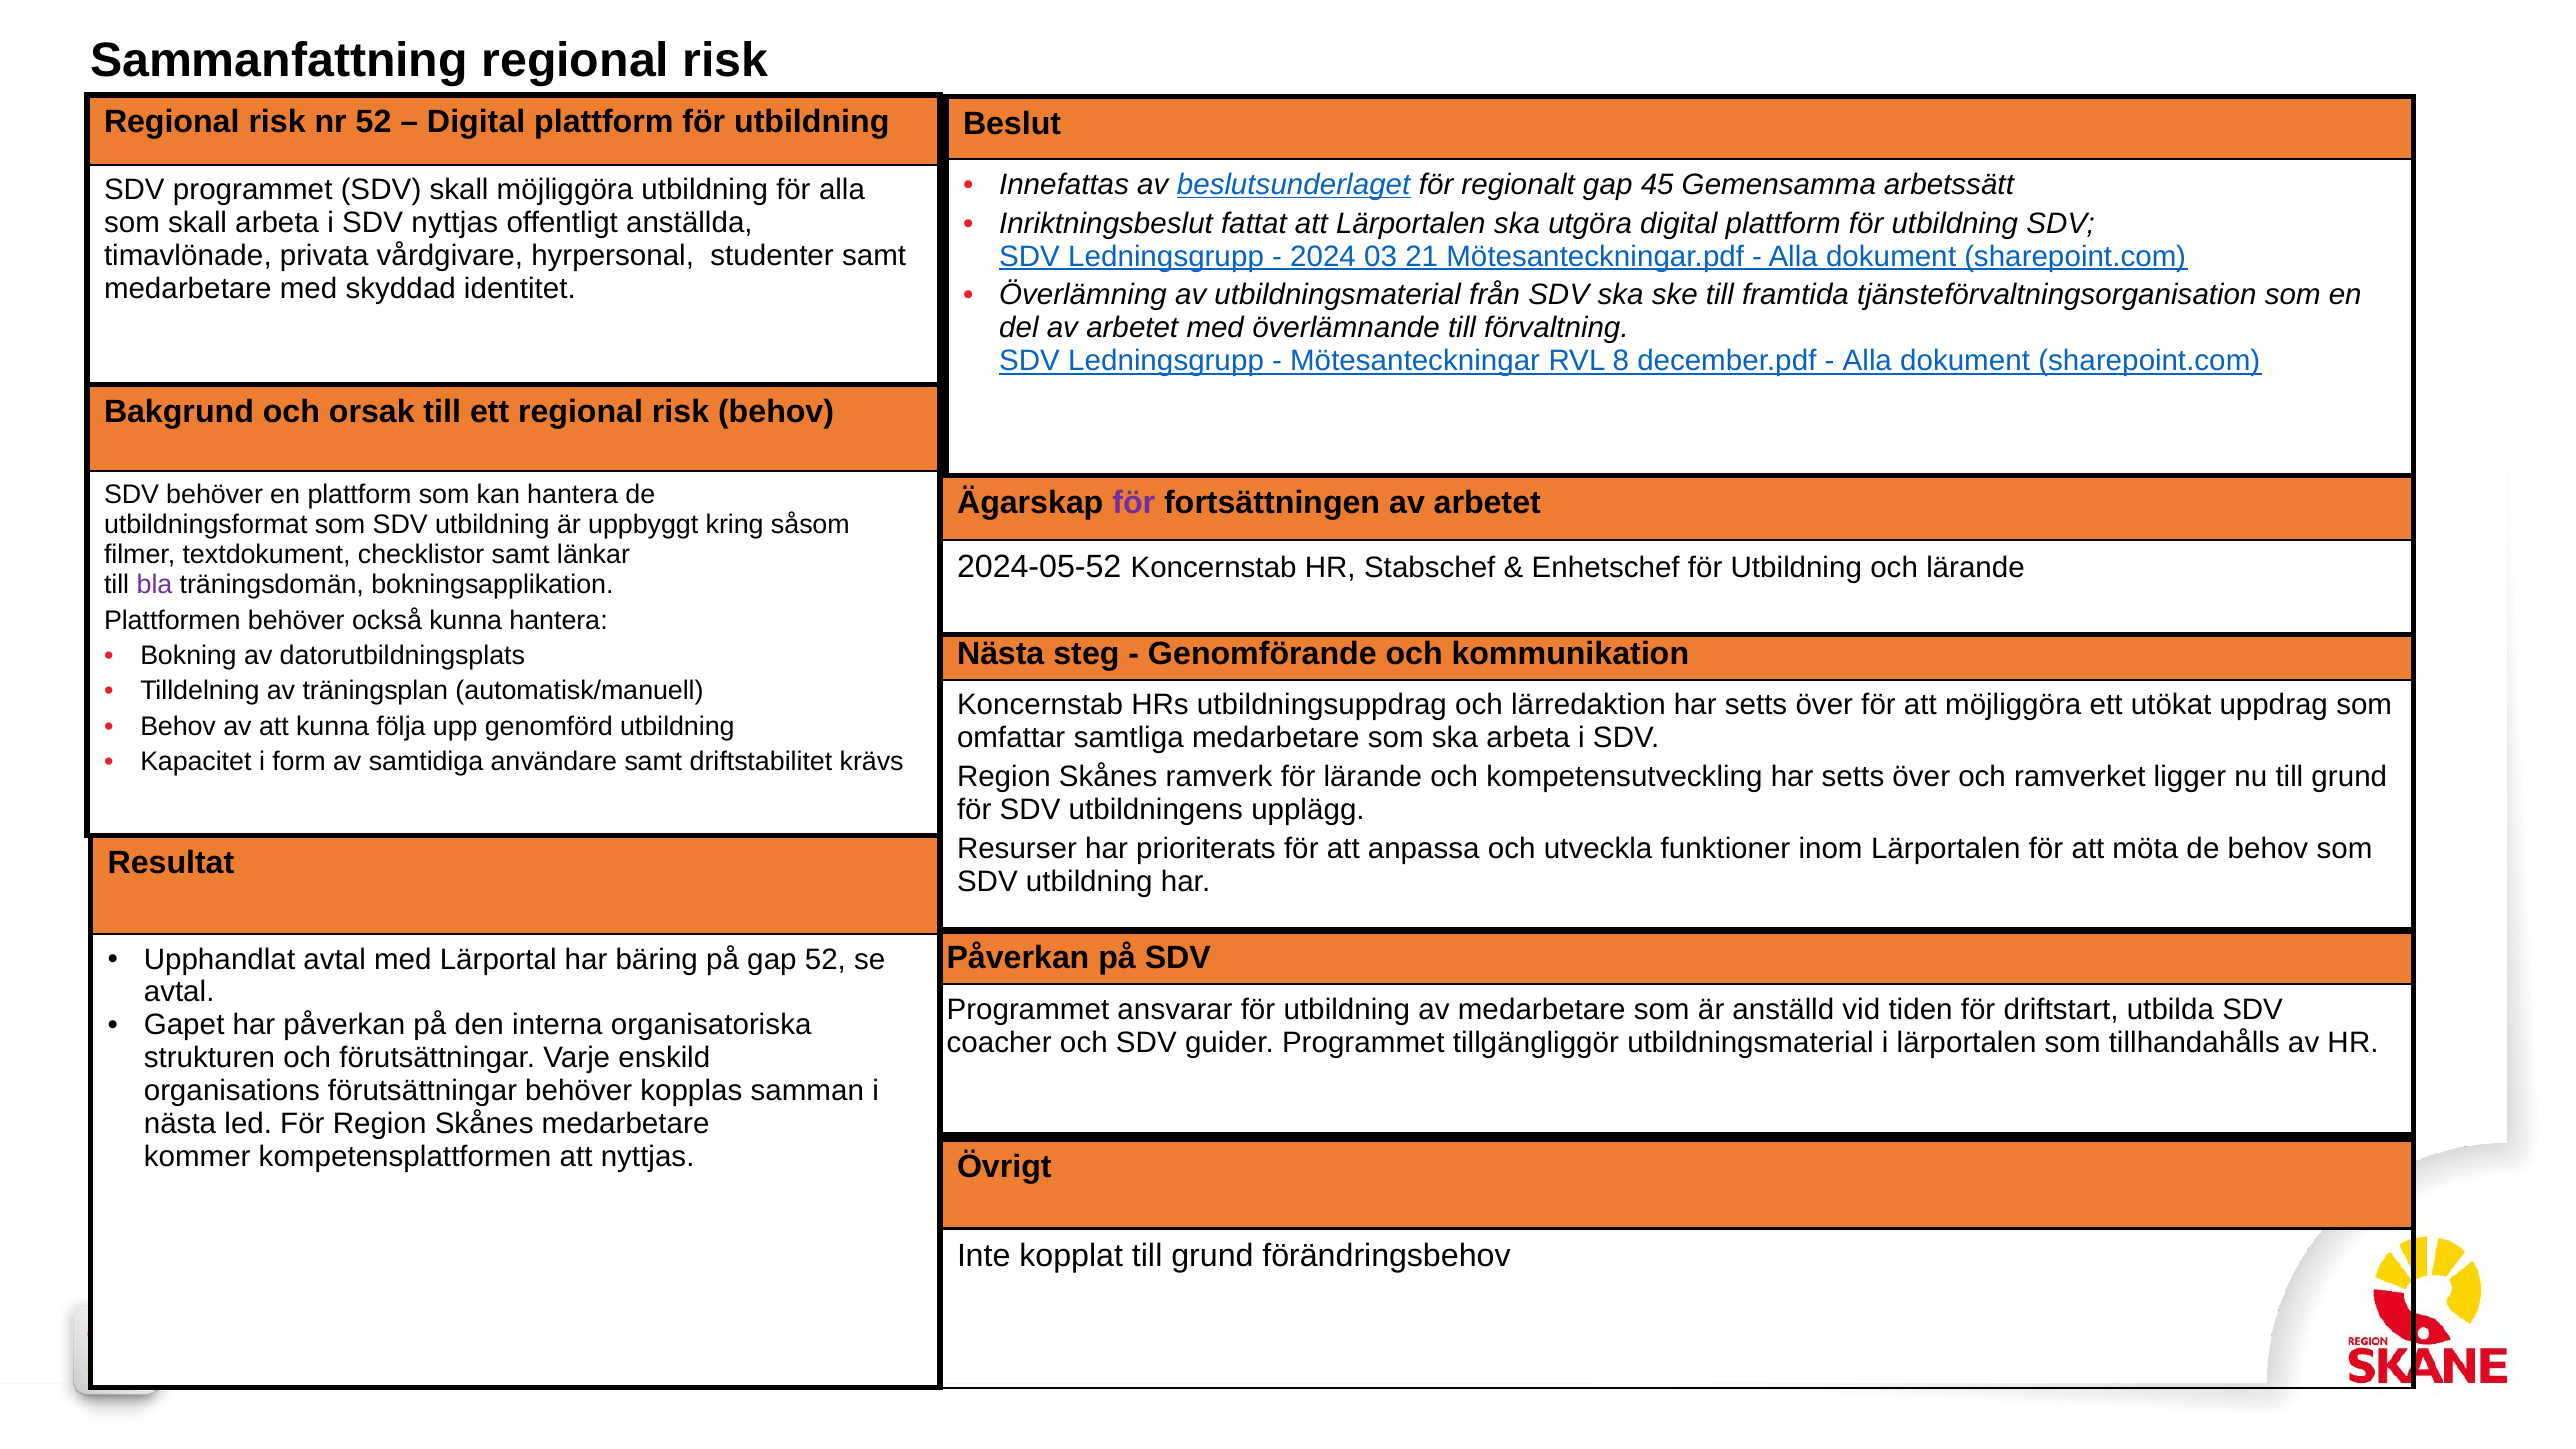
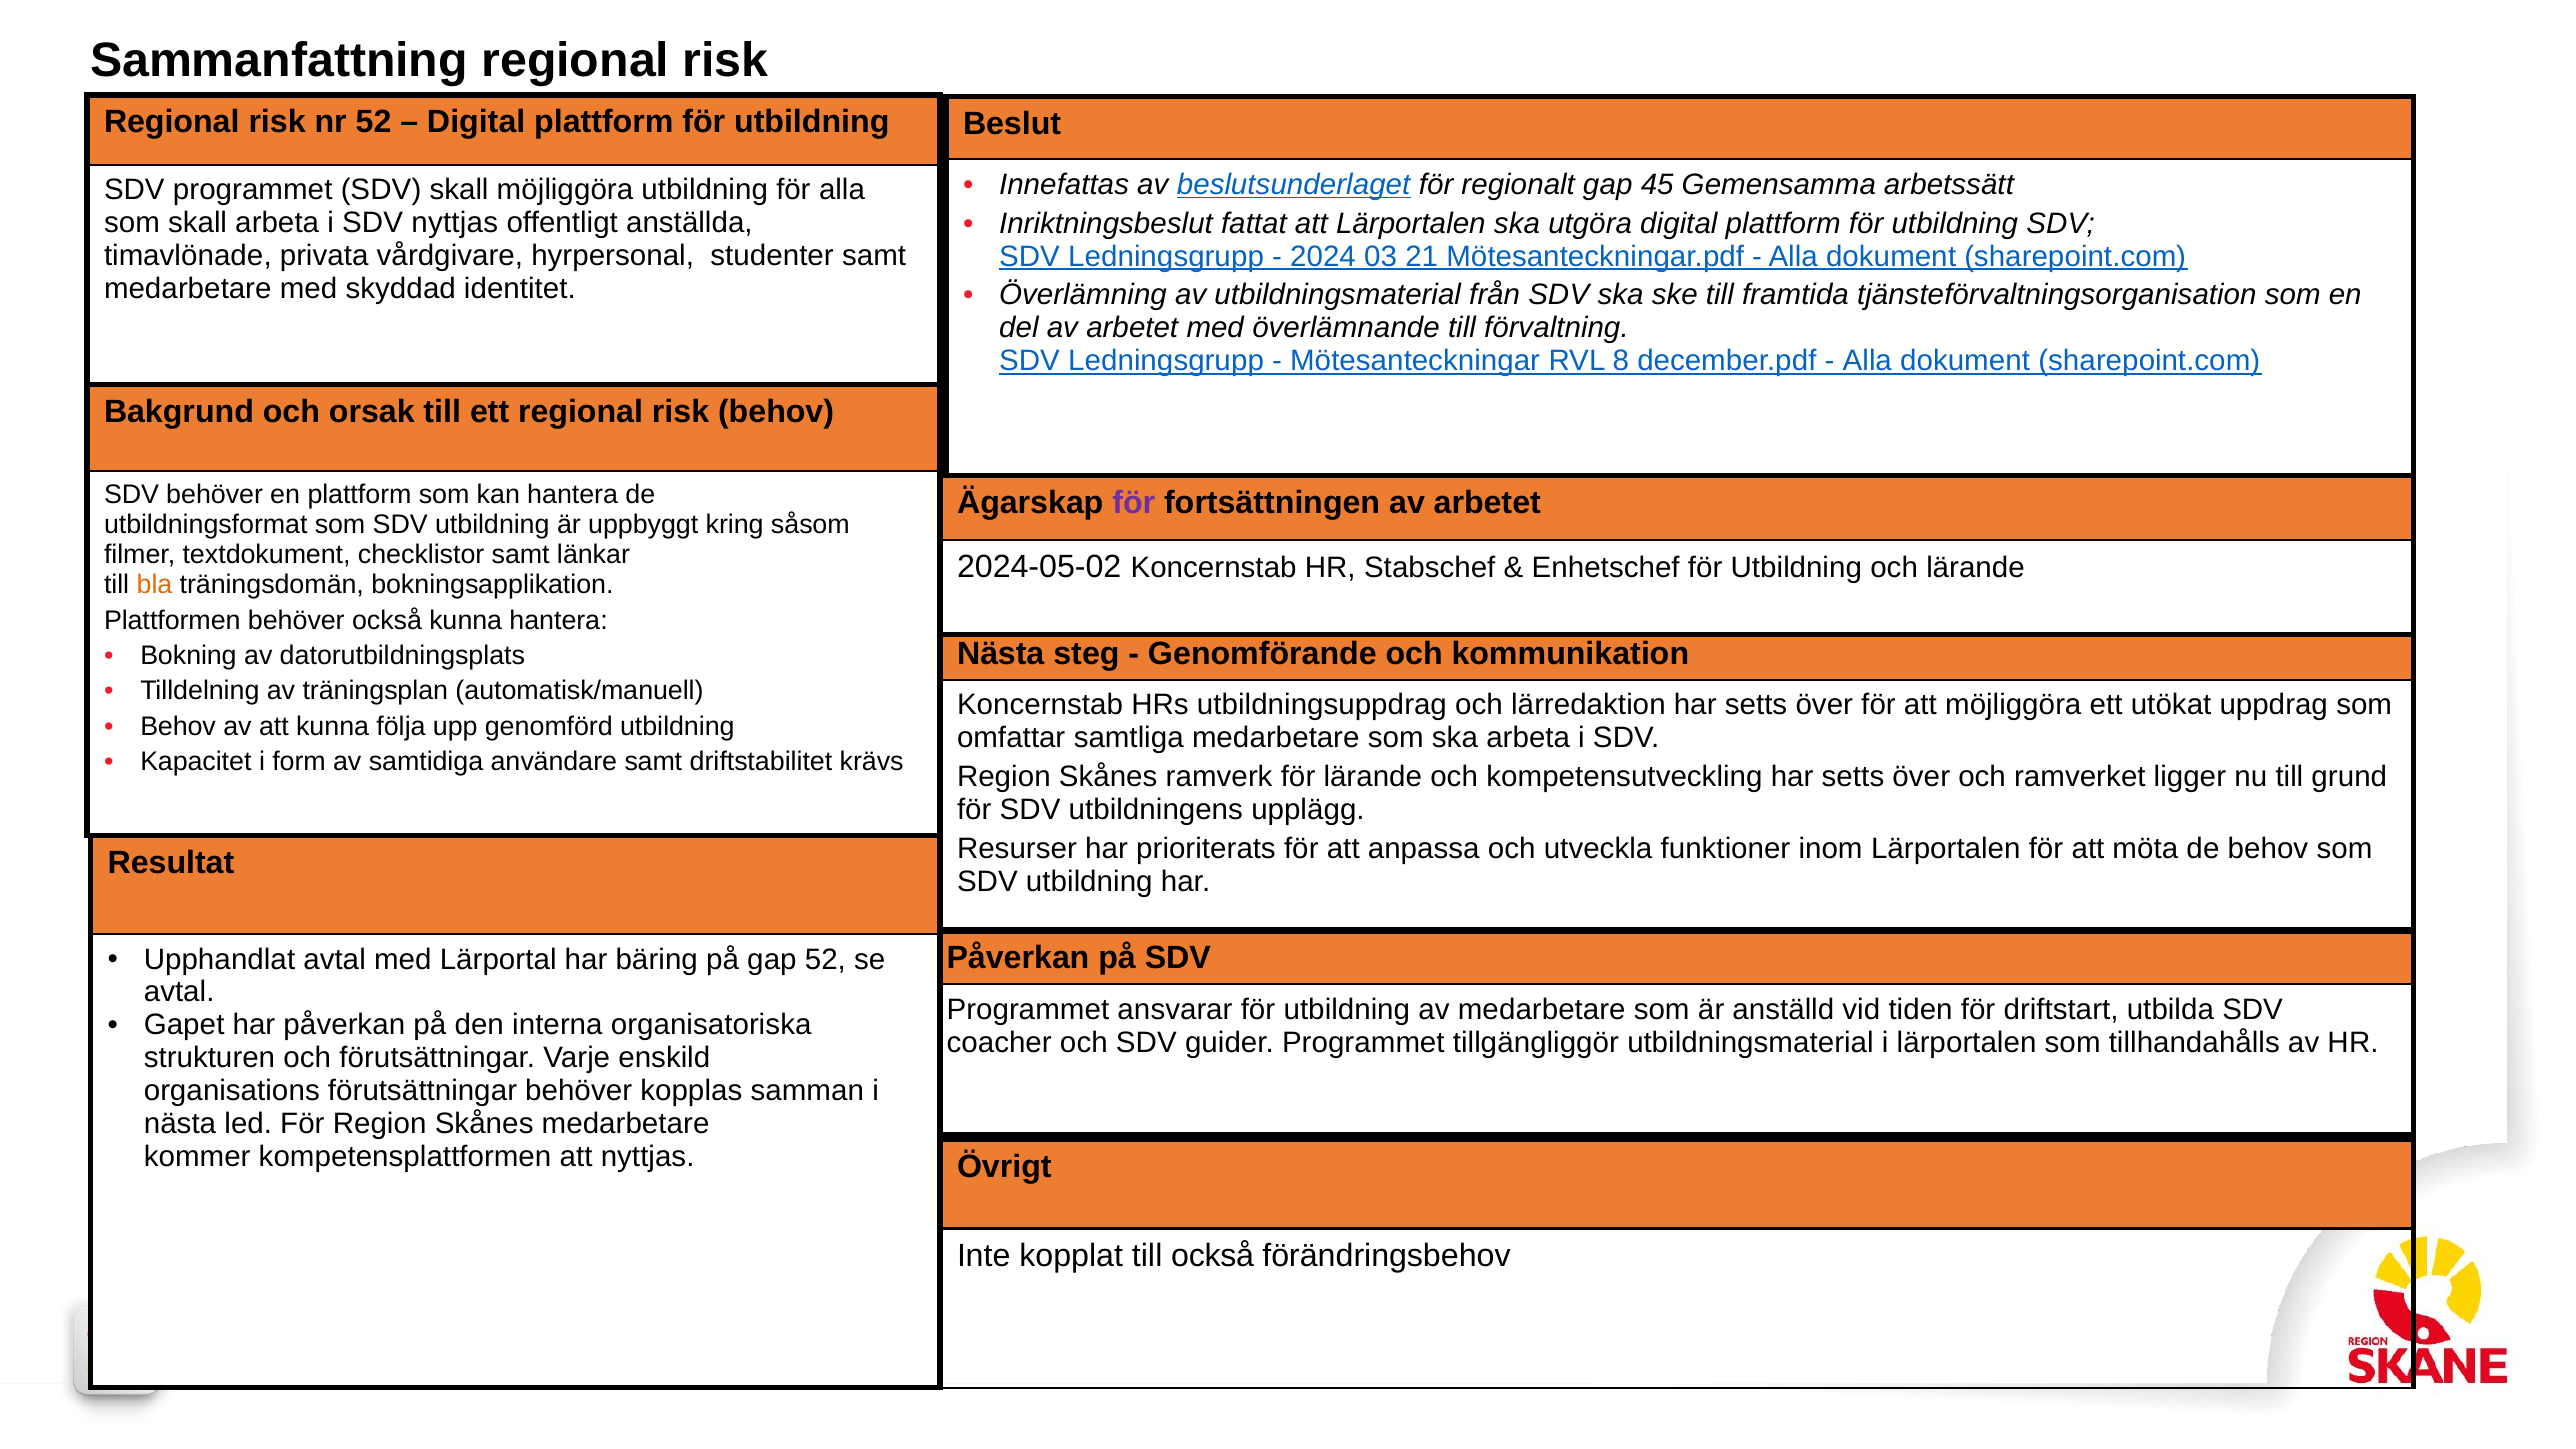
2024-05-52: 2024-05-52 -> 2024-05-02
bla colour: purple -> orange
kopplat till grund: grund -> också
